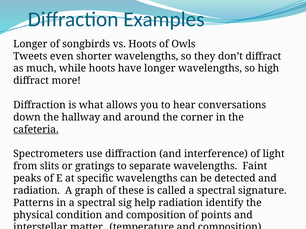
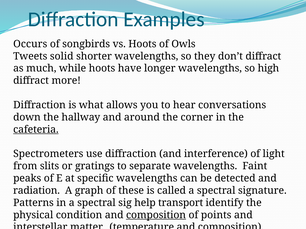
Longer at (30, 44): Longer -> Occurs
even: even -> solid
help radiation: radiation -> transport
composition at (156, 215) underline: none -> present
